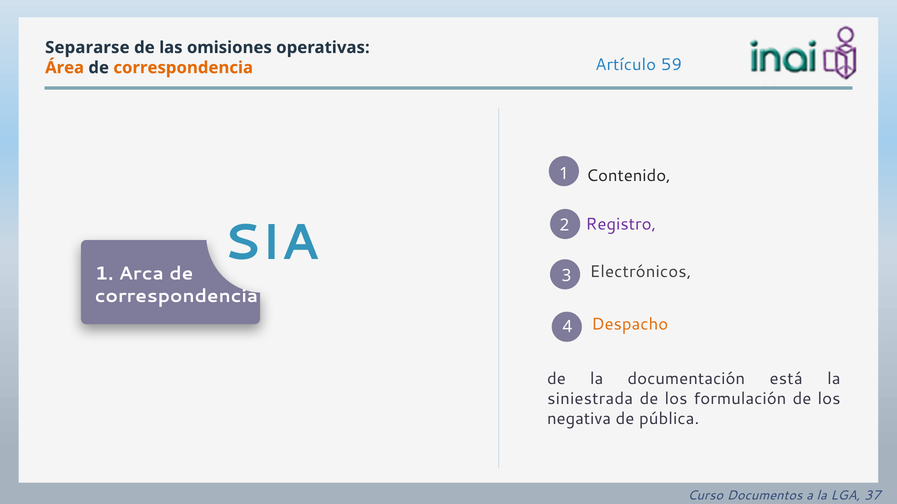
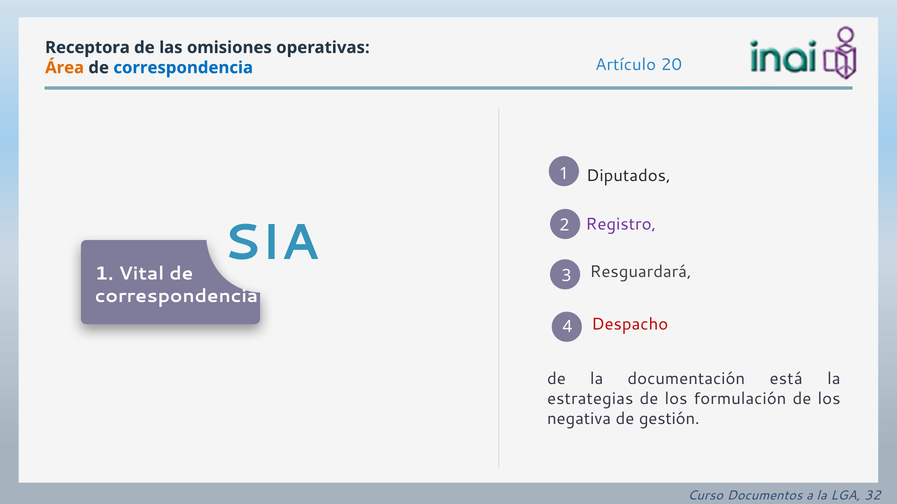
Separarse: Separarse -> Receptora
correspondencia at (183, 68) colour: orange -> blue
59: 59 -> 20
Contenido: Contenido -> Diputados
Arca: Arca -> Vital
Electrónicos: Electrónicos -> Resguardará
Despacho colour: orange -> red
siniestrada: siniestrada -> estrategias
pública: pública -> gestión
37: 37 -> 32
